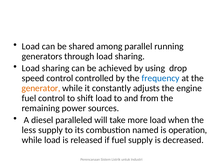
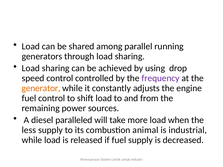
frequency colour: blue -> purple
named: named -> animal
operation: operation -> industrial
